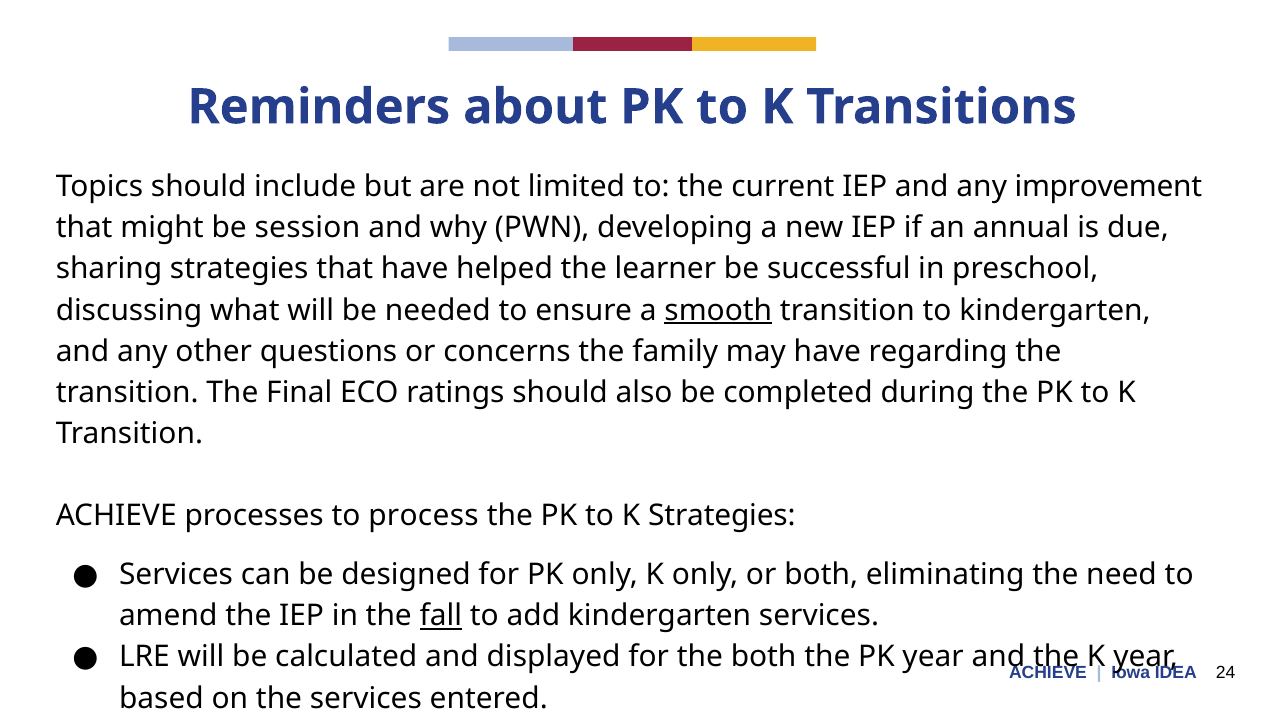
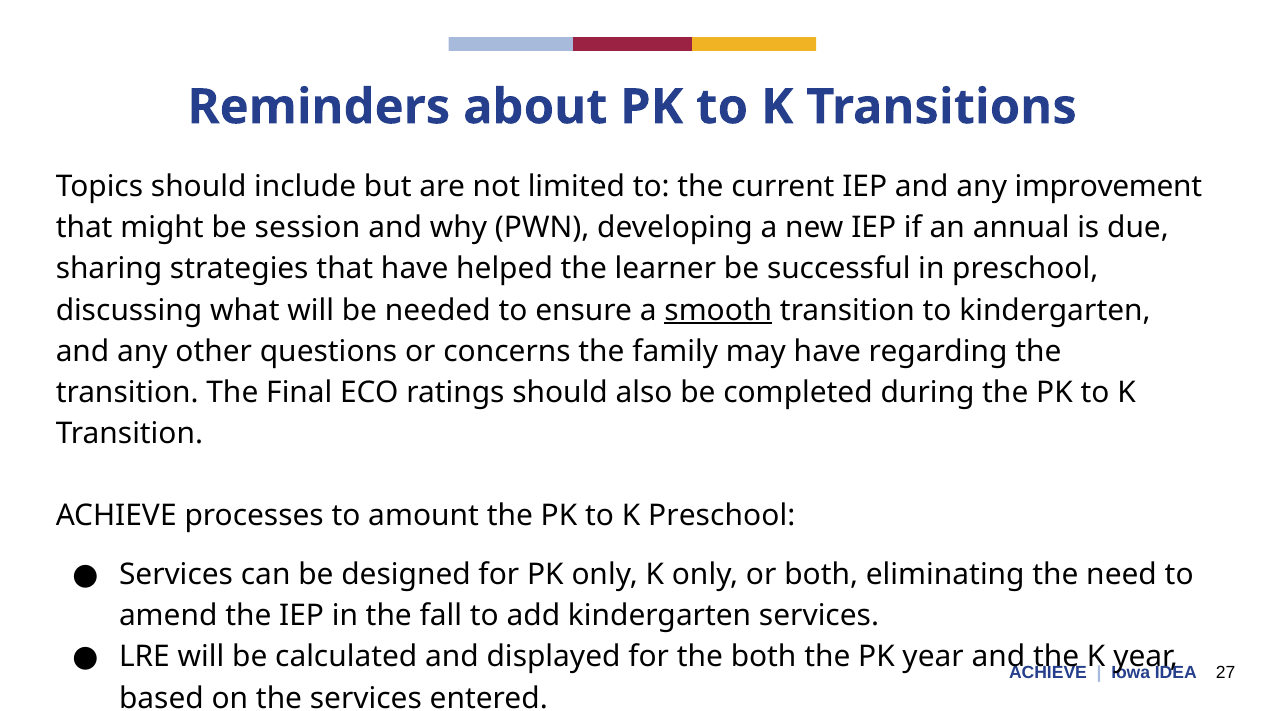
process: process -> amount
K Strategies: Strategies -> Preschool
fall underline: present -> none
24: 24 -> 27
